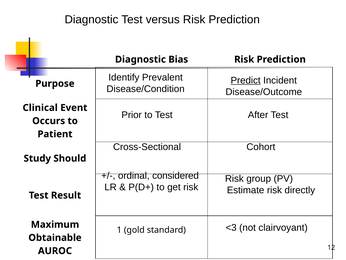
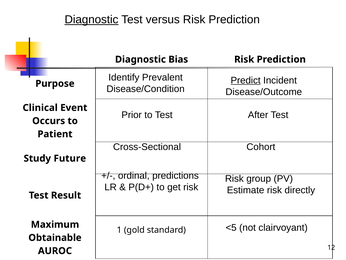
Diagnostic at (91, 20) underline: none -> present
Should: Should -> Future
considered: considered -> predictions
<3: <3 -> <5
